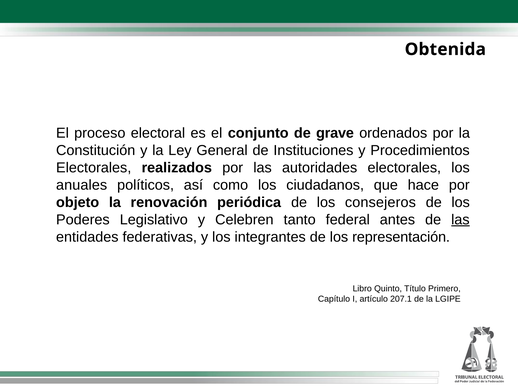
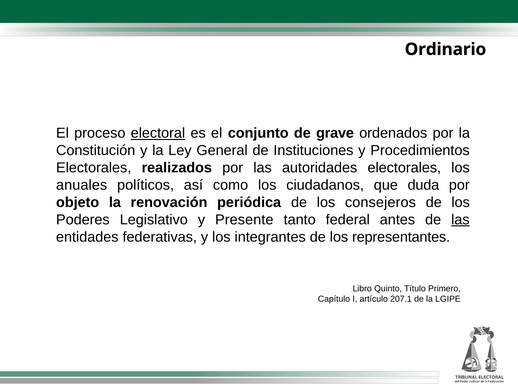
Obtenida: Obtenida -> Ordinario
electoral underline: none -> present
hace: hace -> duda
Celebren: Celebren -> Presente
representación: representación -> representantes
